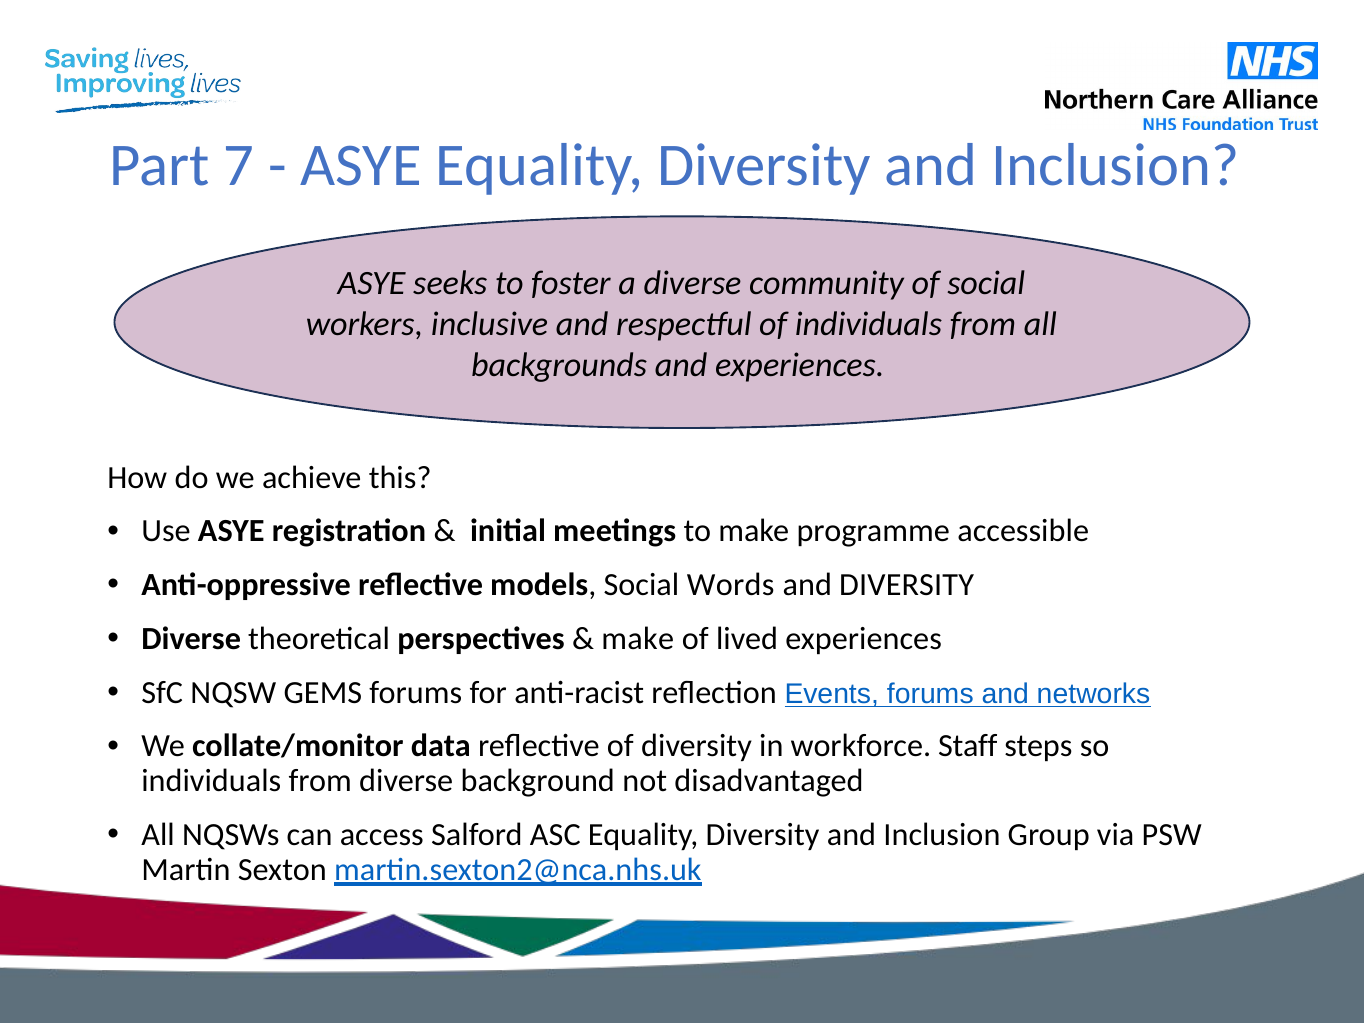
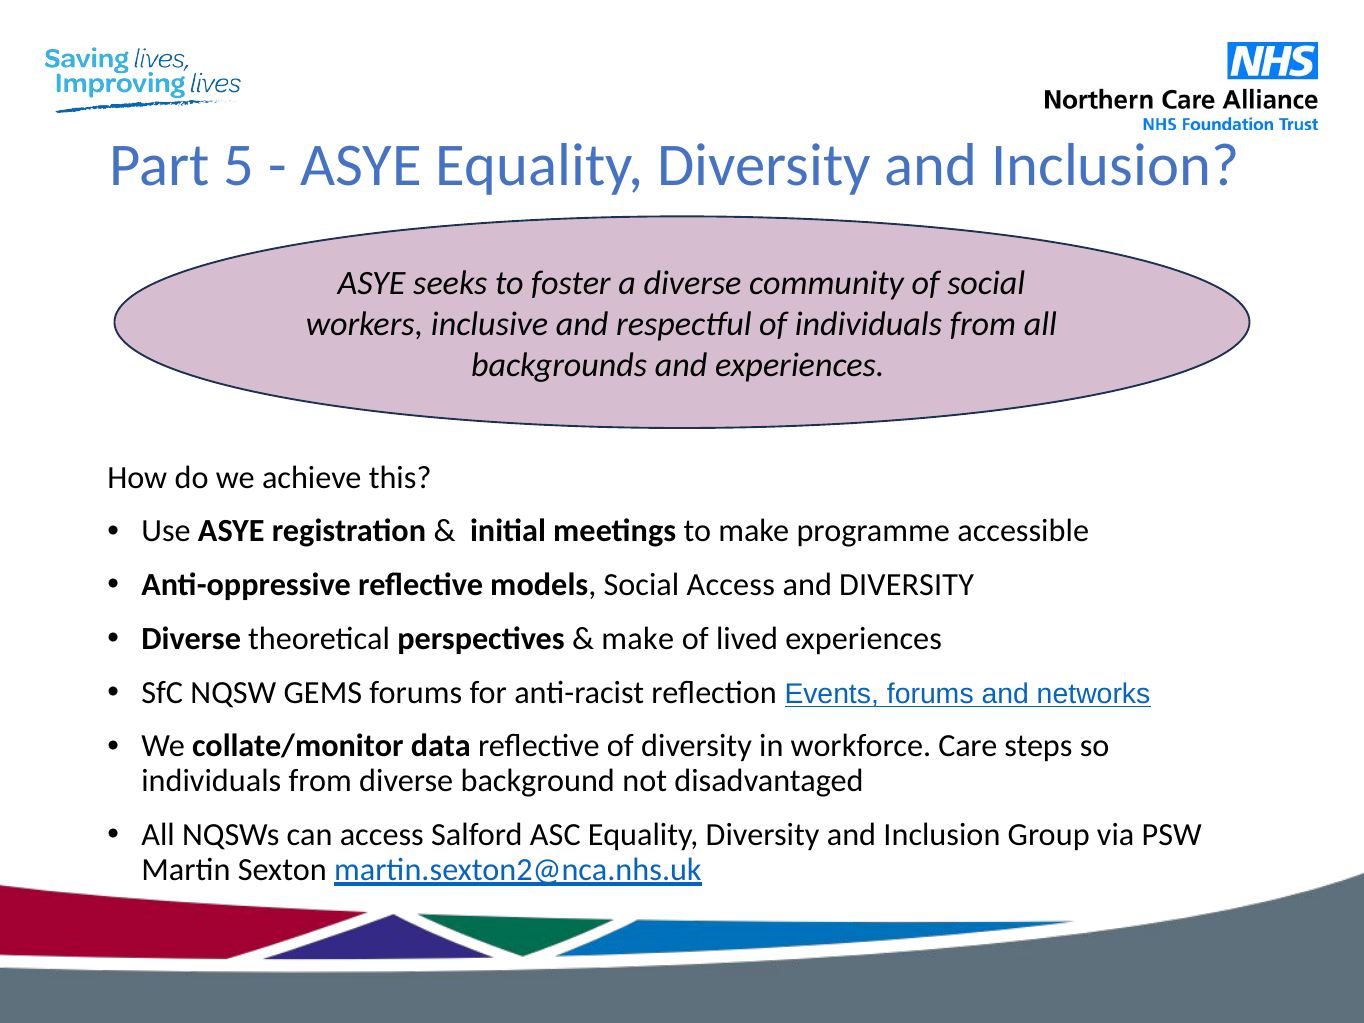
7: 7 -> 5
Social Words: Words -> Access
Staff: Staff -> Care
